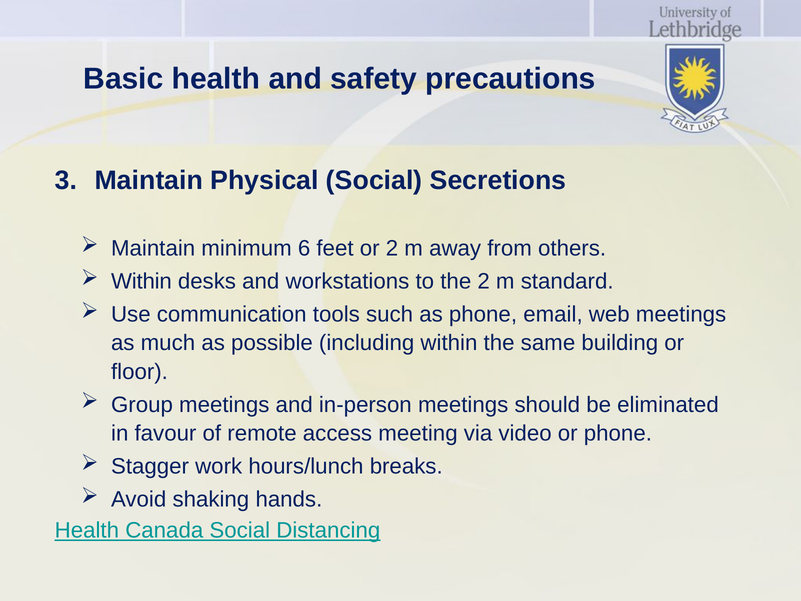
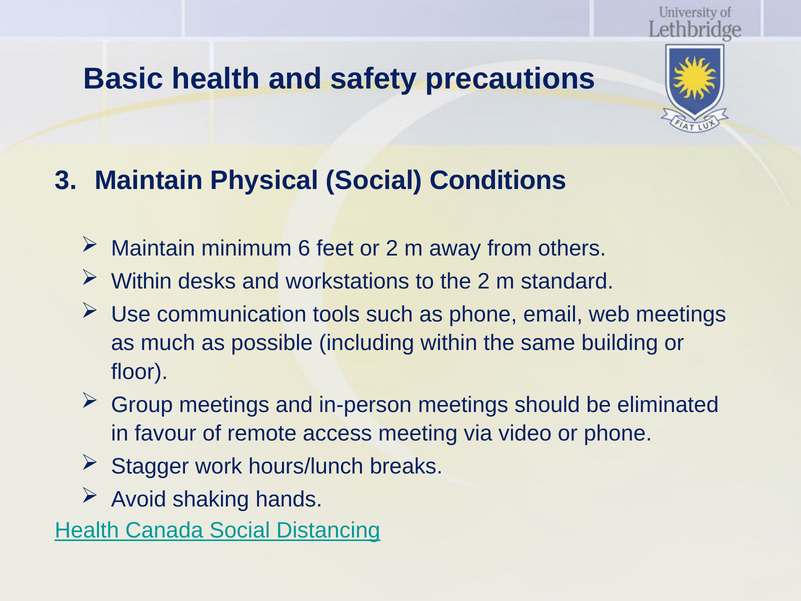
Secretions: Secretions -> Conditions
